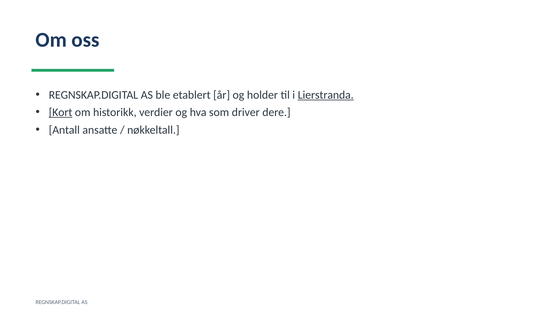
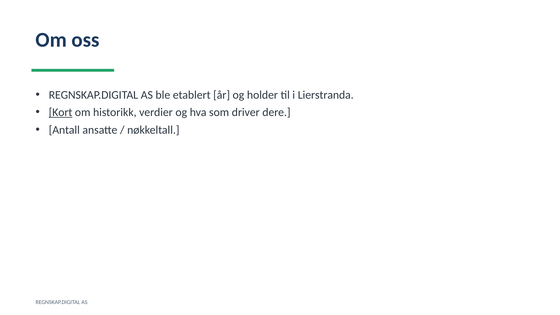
Lierstranda underline: present -> none
